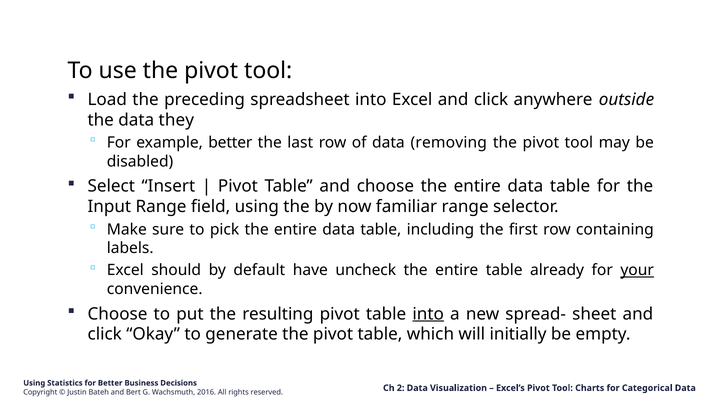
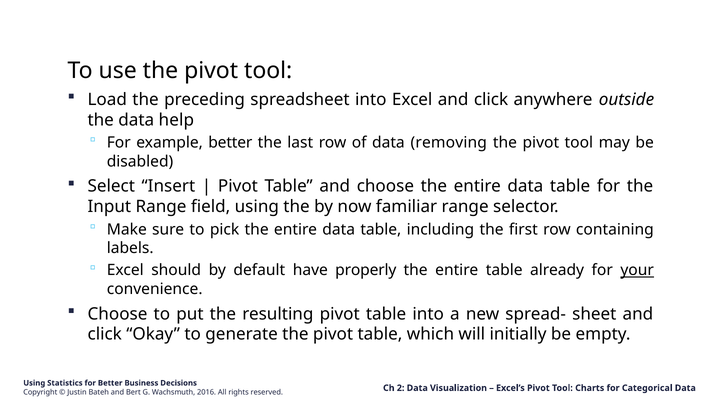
they: they -> help
uncheck: uncheck -> properly
into at (428, 314) underline: present -> none
